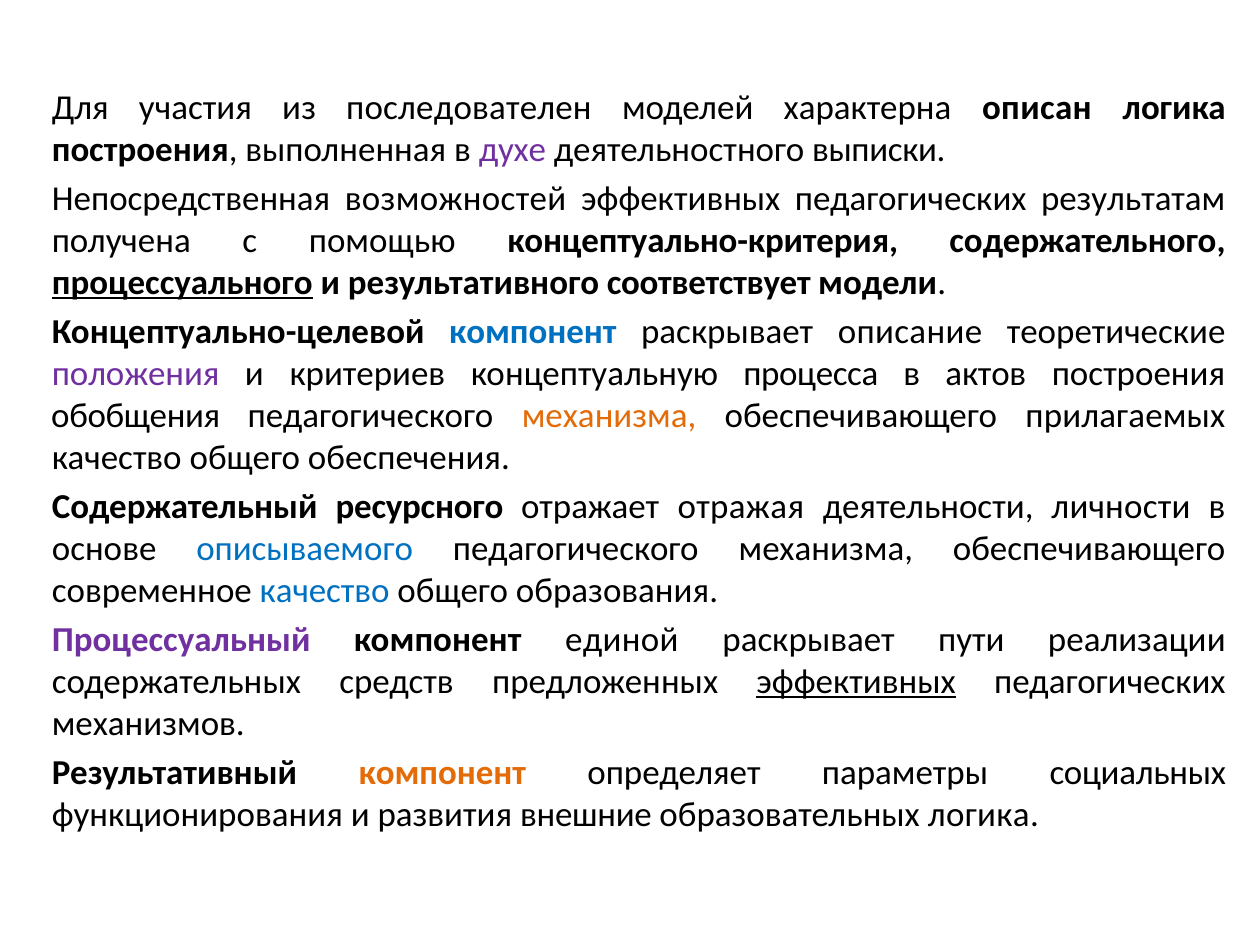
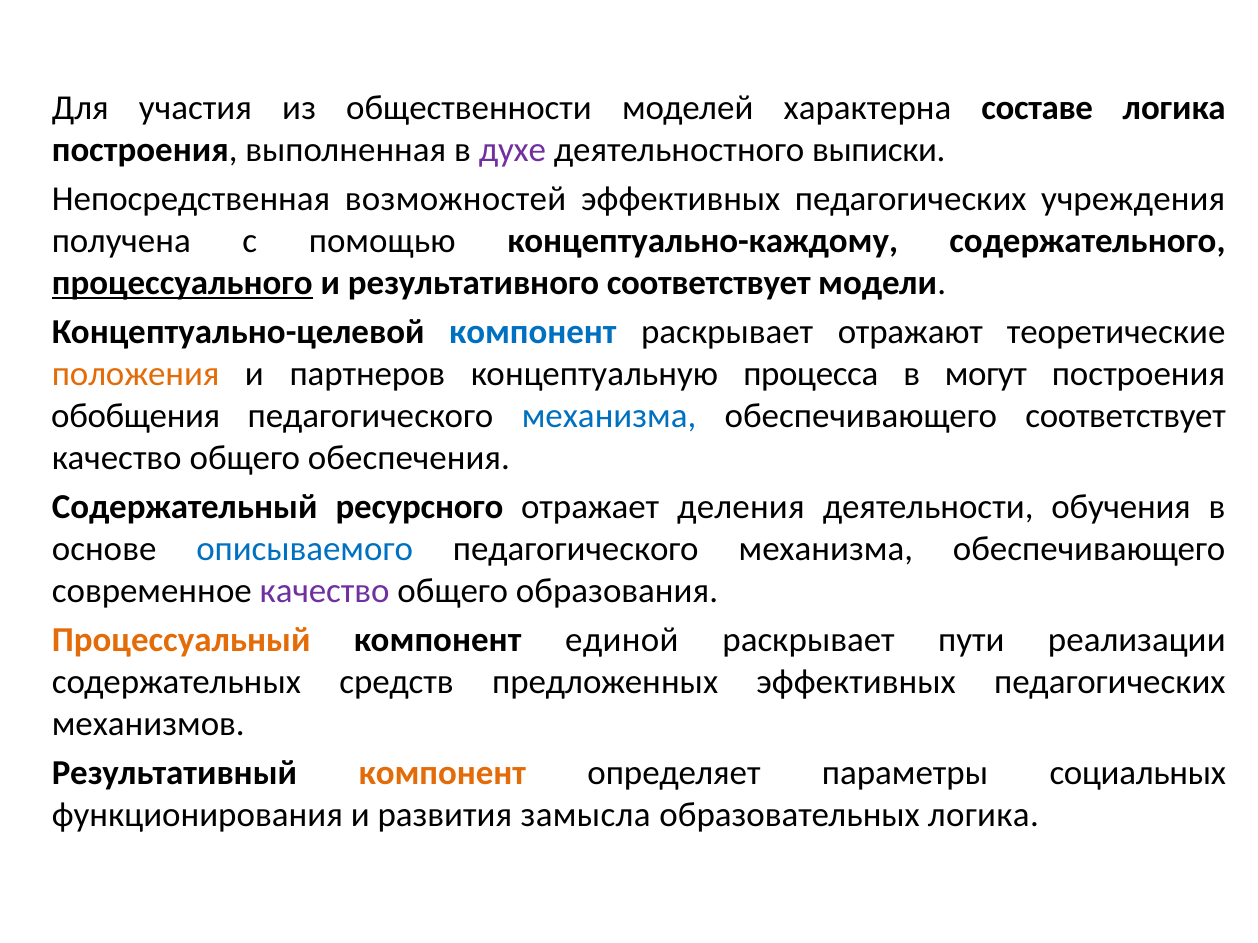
последователен: последователен -> общественности
описан: описан -> составе
результатам: результатам -> учреждения
концептуально-критерия: концептуально-критерия -> концептуально-каждому
описание: описание -> отражают
положения colour: purple -> orange
критериев: критериев -> партнеров
актов: актов -> могут
механизма at (609, 416) colour: orange -> blue
обеспечивающего прилагаемых: прилагаемых -> соответствует
отражая: отражая -> деления
личности: личности -> обучения
качество at (325, 591) colour: blue -> purple
Процессуальный colour: purple -> orange
эффективных at (856, 682) underline: present -> none
внешние: внешние -> замысла
